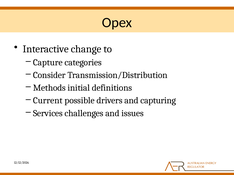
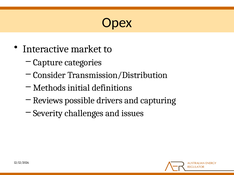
change: change -> market
Current: Current -> Reviews
Services: Services -> Severity
